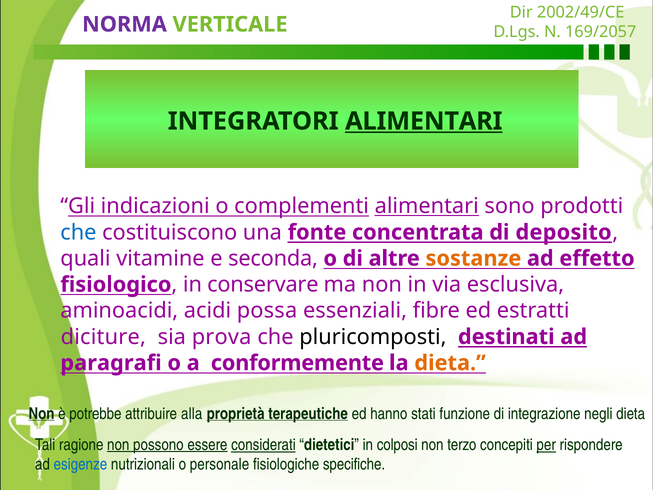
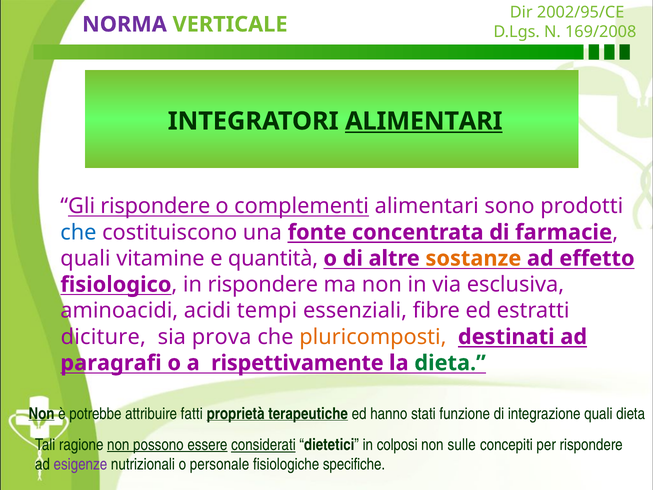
2002/49/CE: 2002/49/CE -> 2002/95/CE
169/2057: 169/2057 -> 169/2008
Gli indicazioni: indicazioni -> rispondere
alimentari at (427, 206) underline: present -> none
deposito: deposito -> farmacie
seconda: seconda -> quantità
in conservare: conservare -> rispondere
possa: possa -> tempi
pluricomposti colour: black -> orange
conformemente: conformemente -> rispettivamente
dieta at (450, 363) colour: orange -> green
alla: alla -> fatti
integrazione negli: negli -> quali
terzo: terzo -> sulle
per underline: present -> none
esigenze colour: blue -> purple
